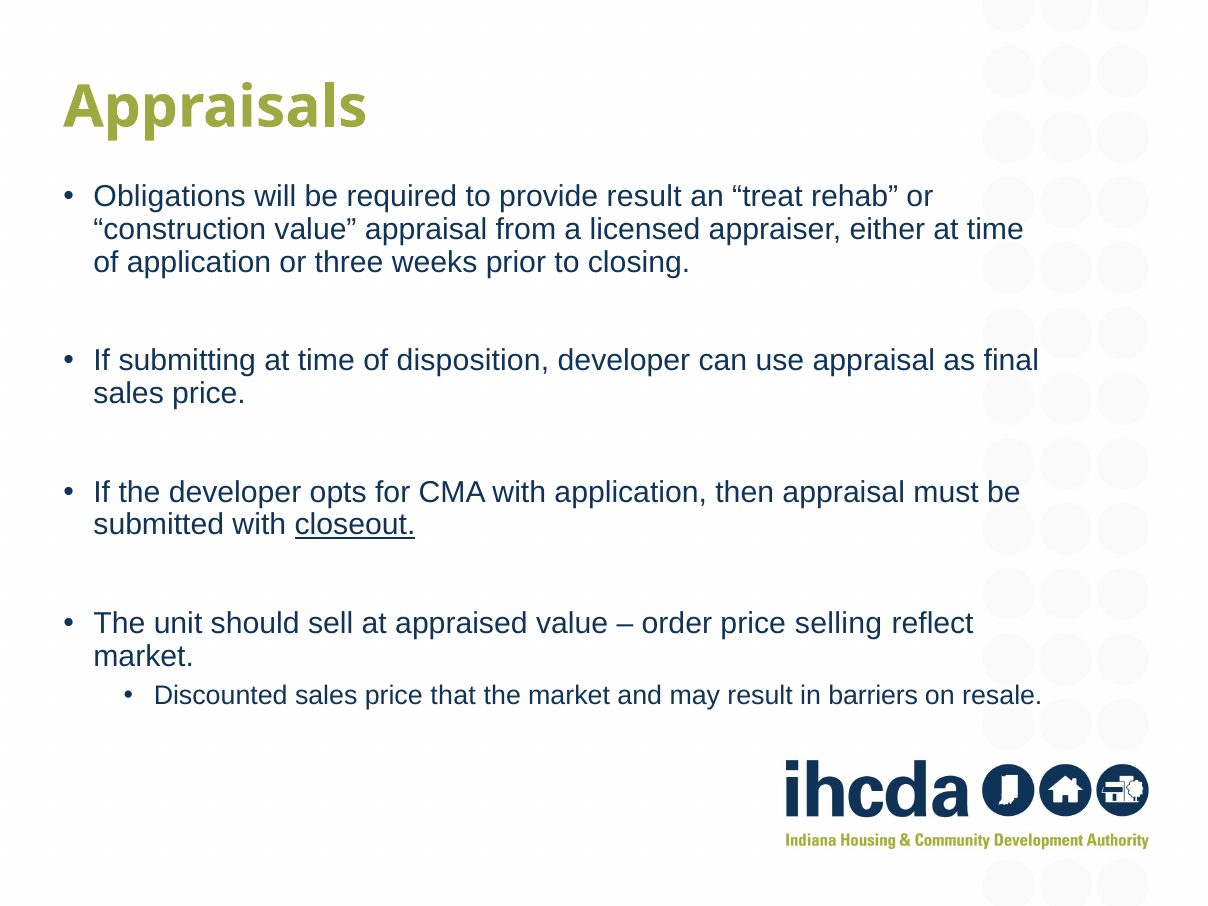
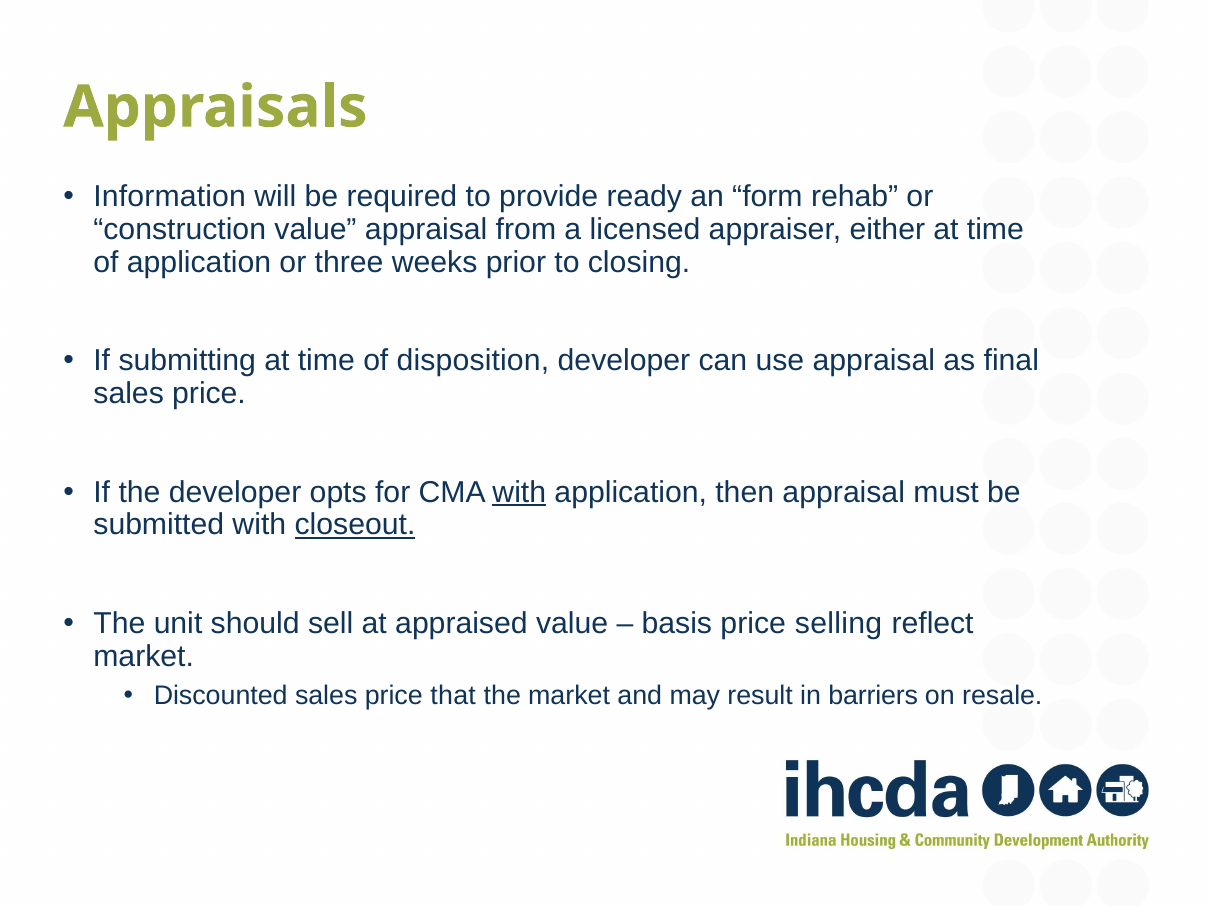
Obligations: Obligations -> Information
provide result: result -> ready
treat: treat -> form
with at (519, 492) underline: none -> present
order: order -> basis
